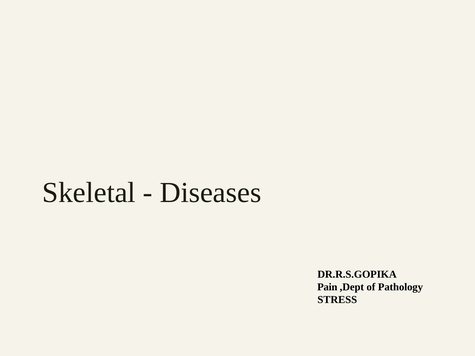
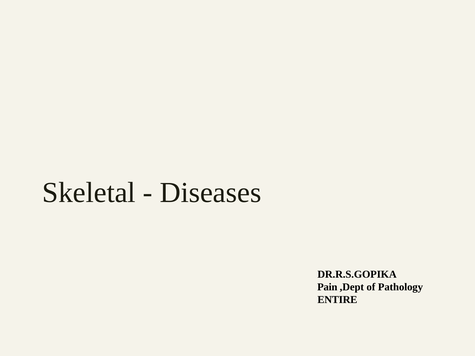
STRESS: STRESS -> ENTIRE
